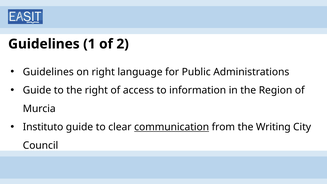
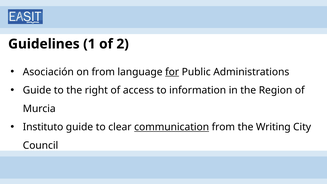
Guidelines at (48, 72): Guidelines -> Asociación
on right: right -> from
for underline: none -> present
